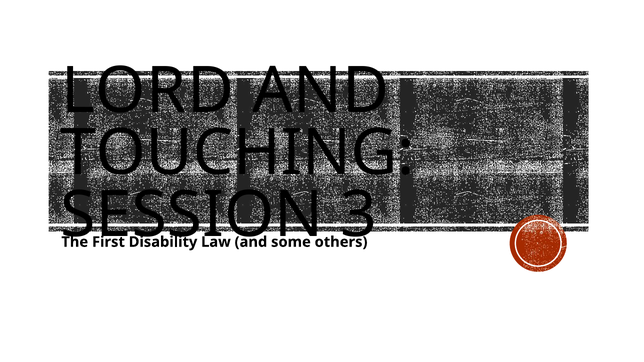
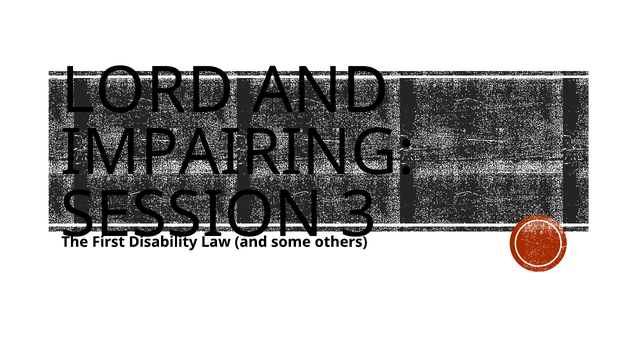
TOUCHING: TOUCHING -> IMPAIRING
